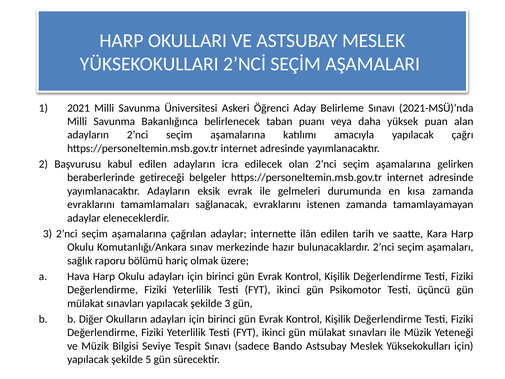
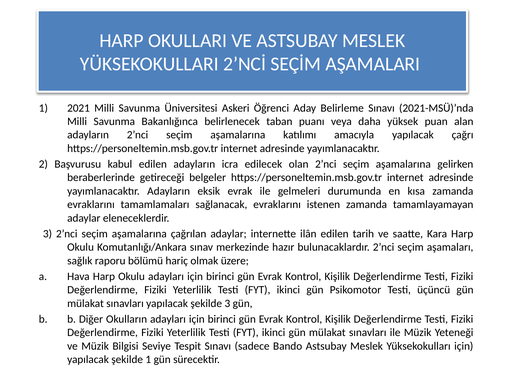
şekilde 5: 5 -> 1
